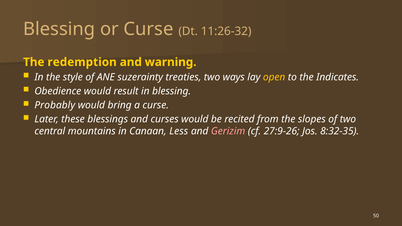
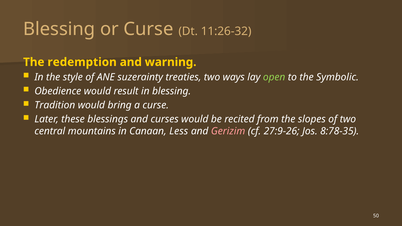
open colour: yellow -> light green
Indicates: Indicates -> Symbolic
Probably: Probably -> Tradition
8:32-35: 8:32-35 -> 8:78-35
